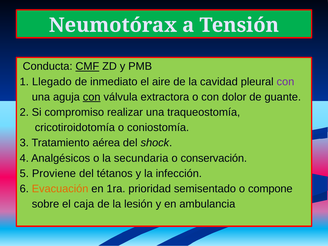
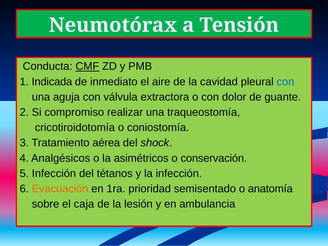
Llegado: Llegado -> Indicada
con at (285, 82) colour: purple -> blue
con at (92, 97) underline: present -> none
secundaria: secundaria -> asimétricos
5 Proviene: Proviene -> Infección
compone: compone -> anatomía
